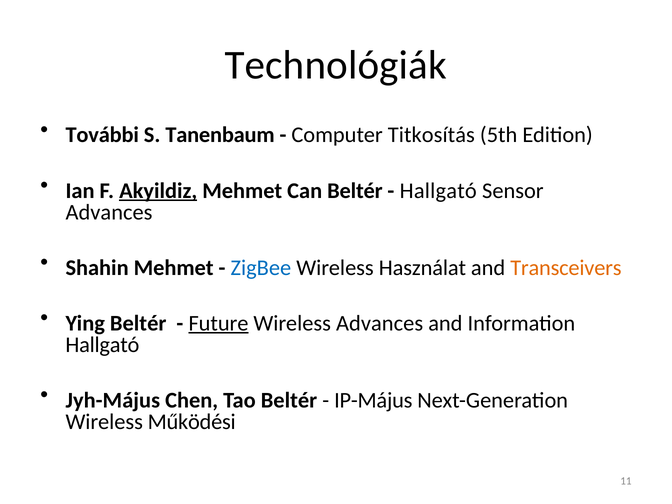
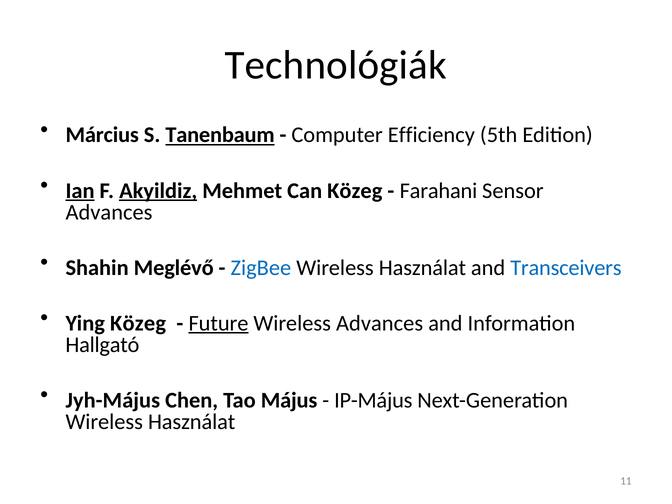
További: További -> Március
Tanenbaum underline: none -> present
Titkosítás: Titkosítás -> Efficiency
Ian underline: none -> present
Can Beltér: Beltér -> Közeg
Hallgató at (438, 191): Hallgató -> Farahani
Shahin Mehmet: Mehmet -> Meglévő
Transceivers colour: orange -> blue
Ying Beltér: Beltér -> Közeg
Tao Beltér: Beltér -> Május
Működési at (192, 422): Működési -> Használat
